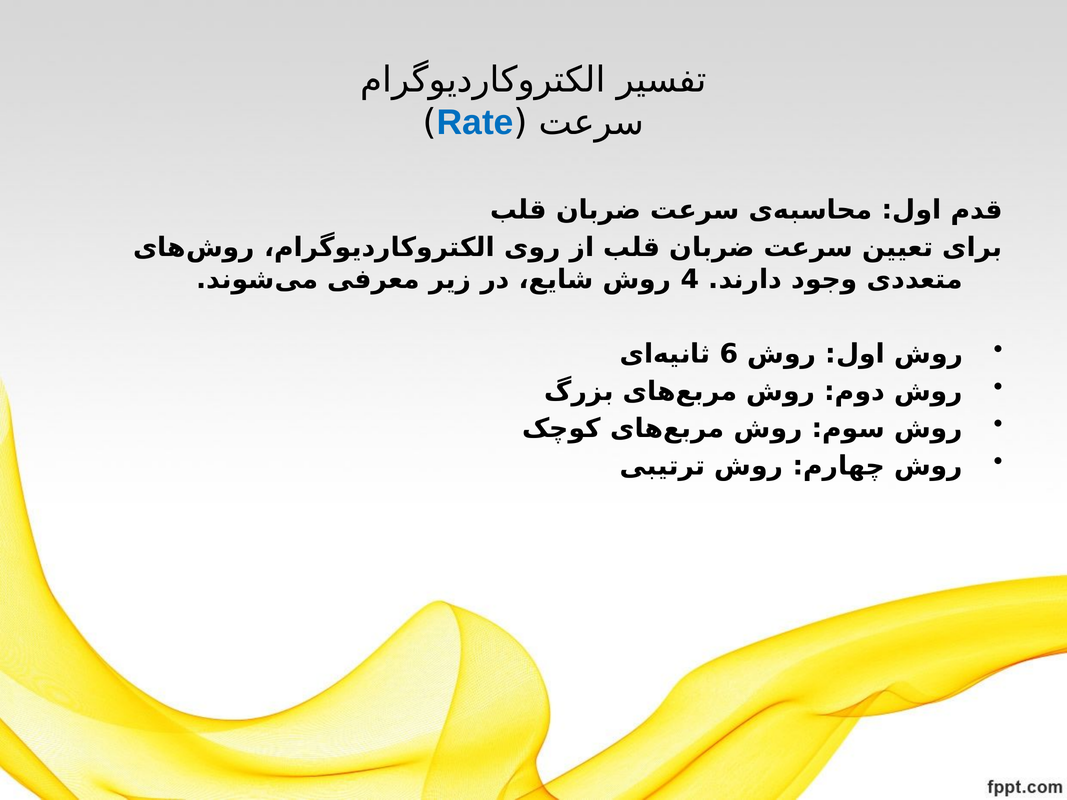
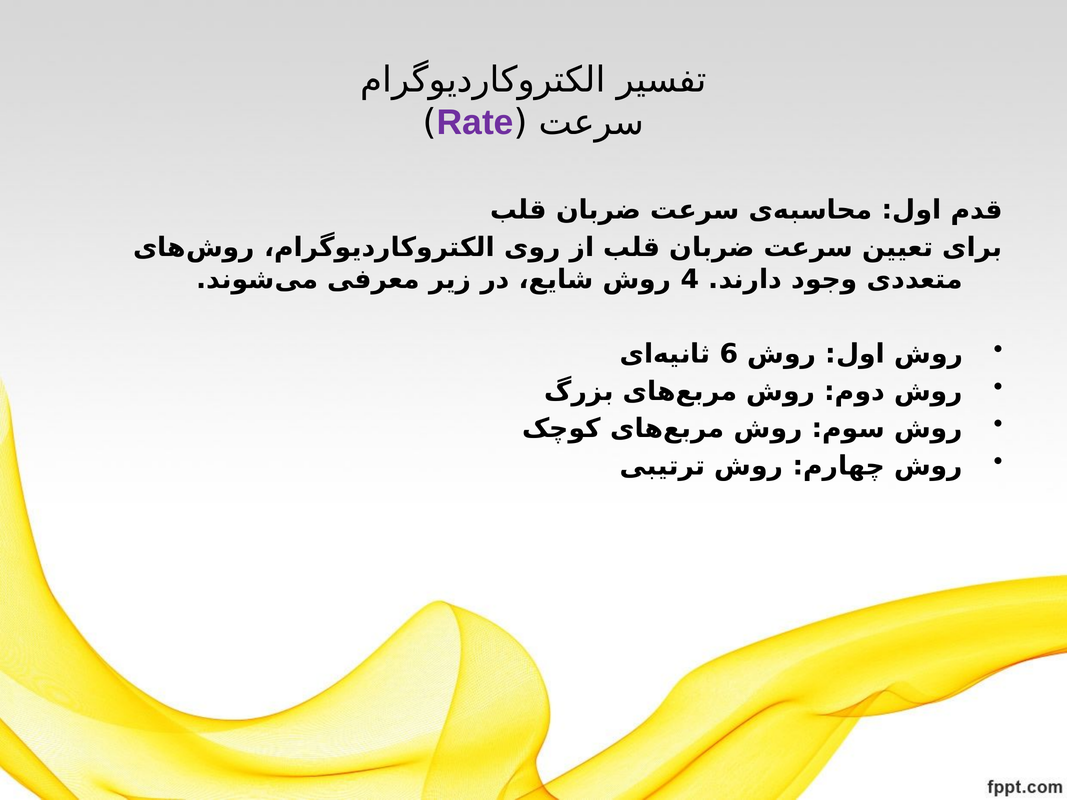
Rate colour: blue -> purple
